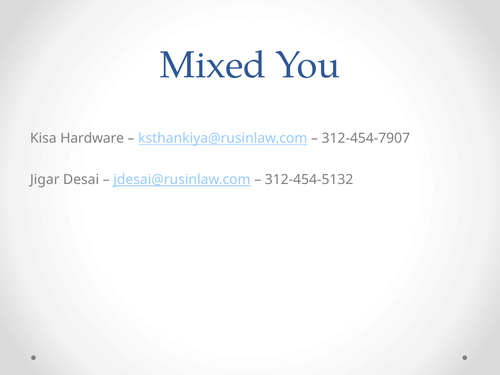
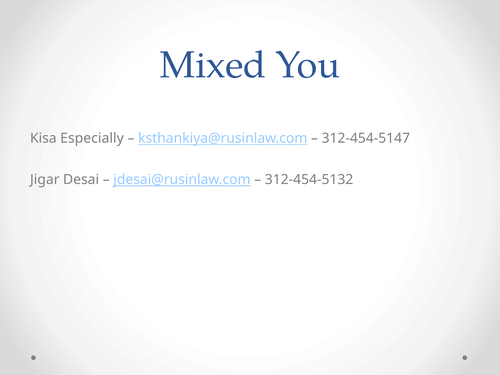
Hardware: Hardware -> Especially
312-454-7907: 312-454-7907 -> 312-454-5147
